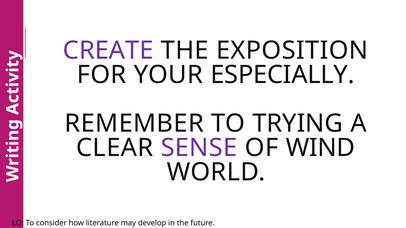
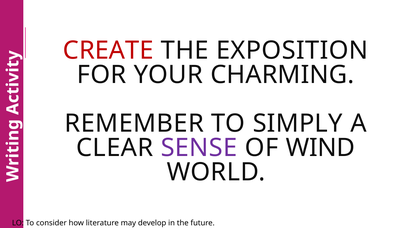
CREATE colour: purple -> red
ESPECIALLY: ESPECIALLY -> CHARMING
TRYING: TRYING -> SIMPLY
